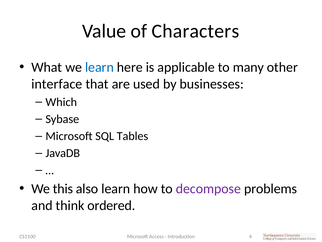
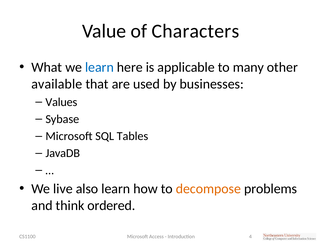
interface: interface -> available
Which: Which -> Values
this: this -> live
decompose colour: purple -> orange
